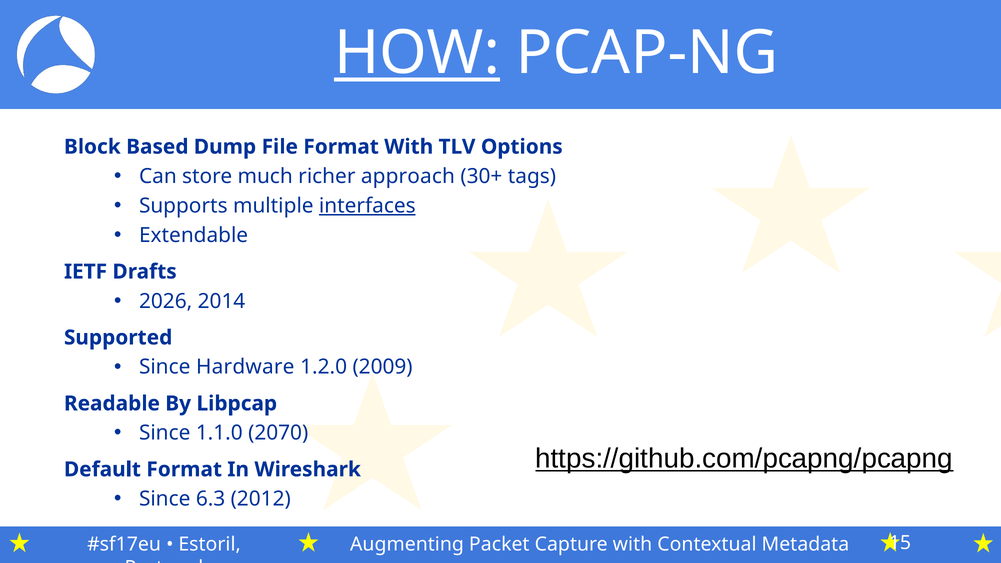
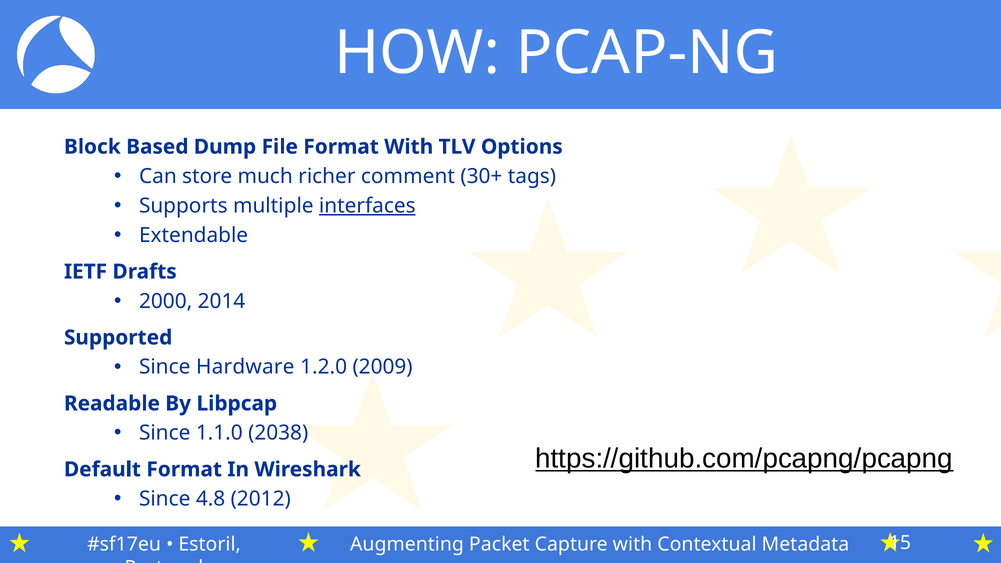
HOW underline: present -> none
approach: approach -> comment
2026: 2026 -> 2000
2070: 2070 -> 2038
6.3: 6.3 -> 4.8
